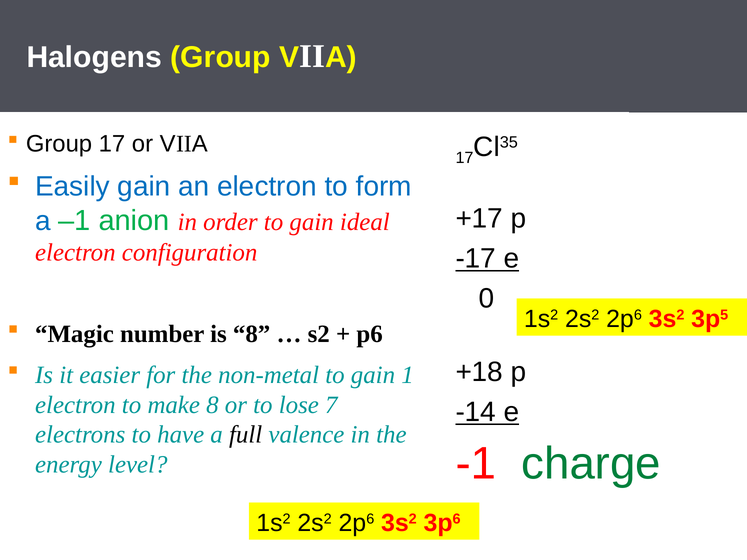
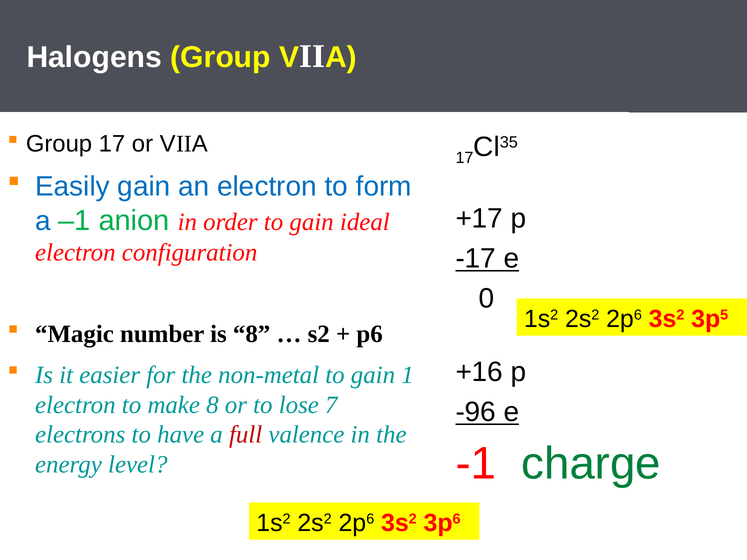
+18: +18 -> +16
-14: -14 -> -96
full colour: black -> red
